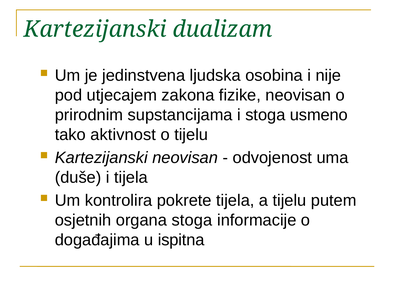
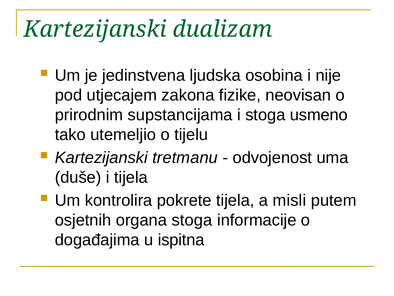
aktivnost: aktivnost -> utemeljio
Kartezijanski neovisan: neovisan -> tretmanu
a tijelu: tijelu -> misli
